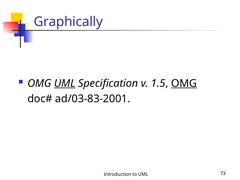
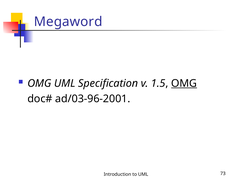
Graphically: Graphically -> Megaword
UML at (65, 83) underline: present -> none
ad/03-83-2001: ad/03-83-2001 -> ad/03-96-2001
